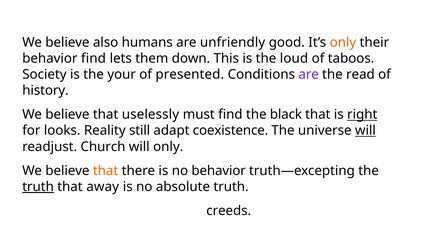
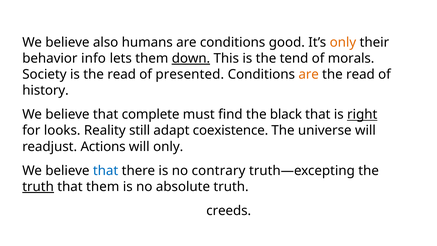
are unfriendly: unfriendly -> conditions
behavior find: find -> info
down underline: none -> present
loud: loud -> tend
taboos: taboos -> morals
is the your: your -> read
are at (309, 74) colour: purple -> orange
uselessly: uselessly -> complete
will at (365, 130) underline: present -> none
Church: Church -> Actions
that at (106, 171) colour: orange -> blue
no behavior: behavior -> contrary
that away: away -> them
